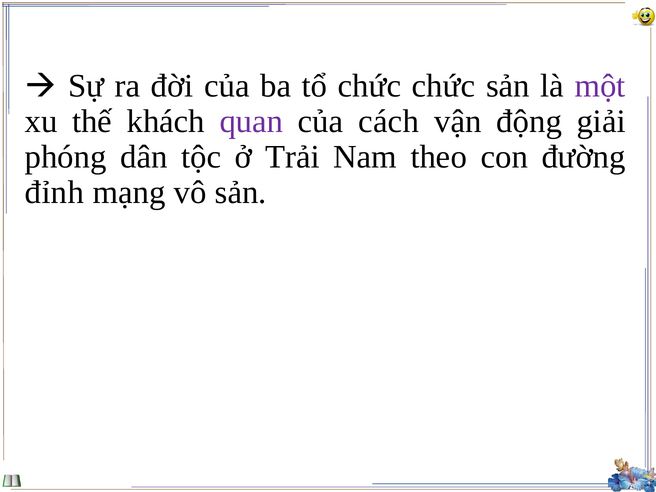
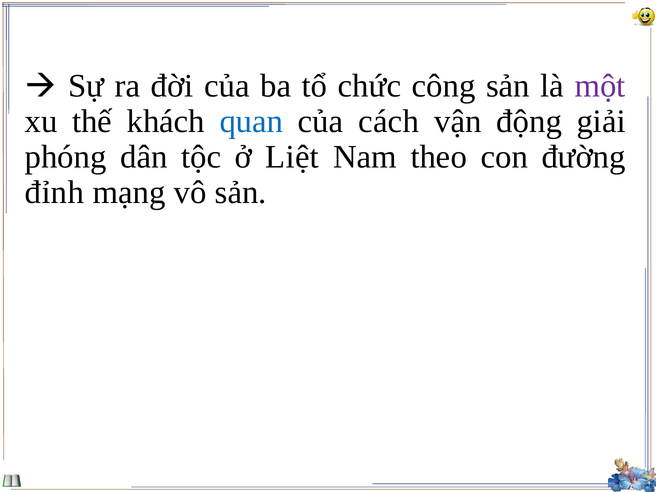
chức chức: chức -> công
quan colour: purple -> blue
Trải: Trải -> Liệt
